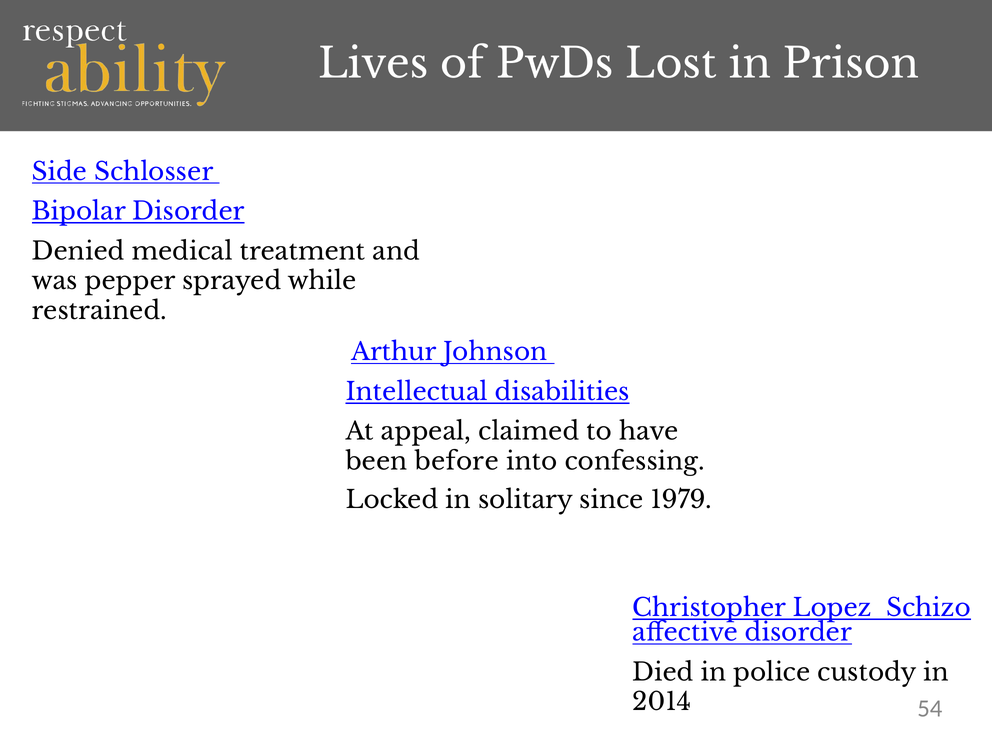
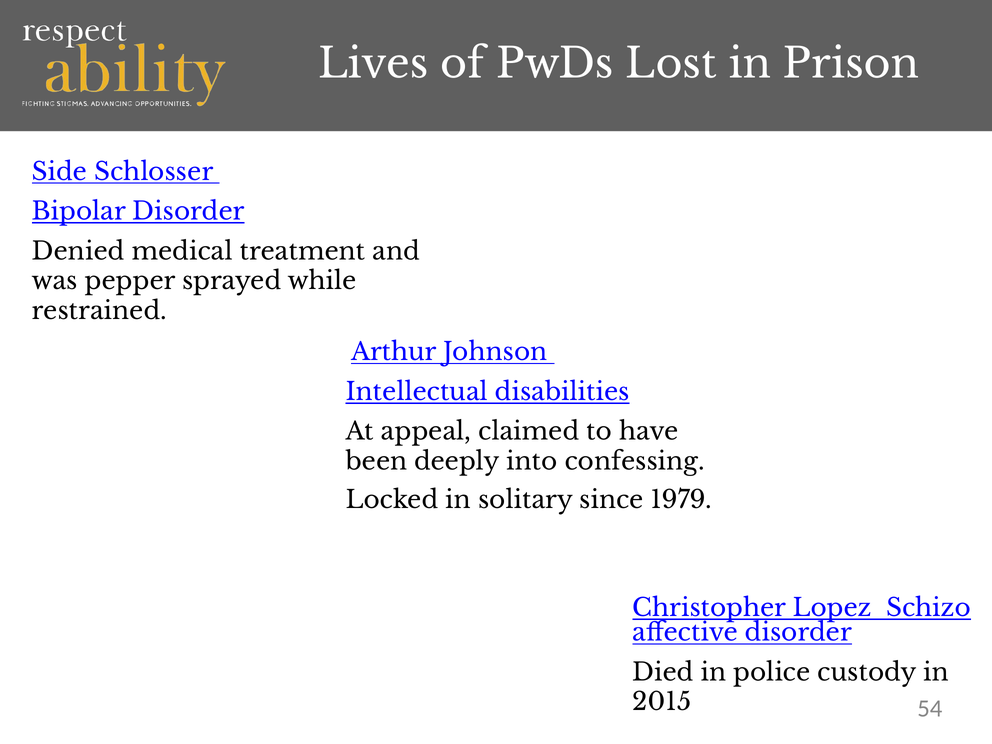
before: before -> deeply
2014: 2014 -> 2015
